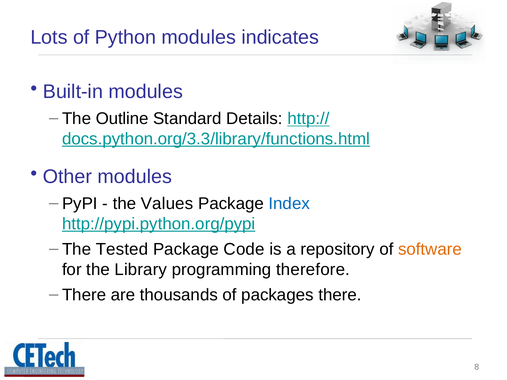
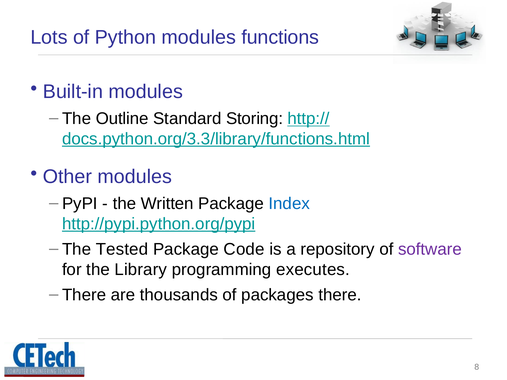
indicates: indicates -> functions
Details: Details -> Storing
Values: Values -> Written
software colour: orange -> purple
therefore: therefore -> executes
